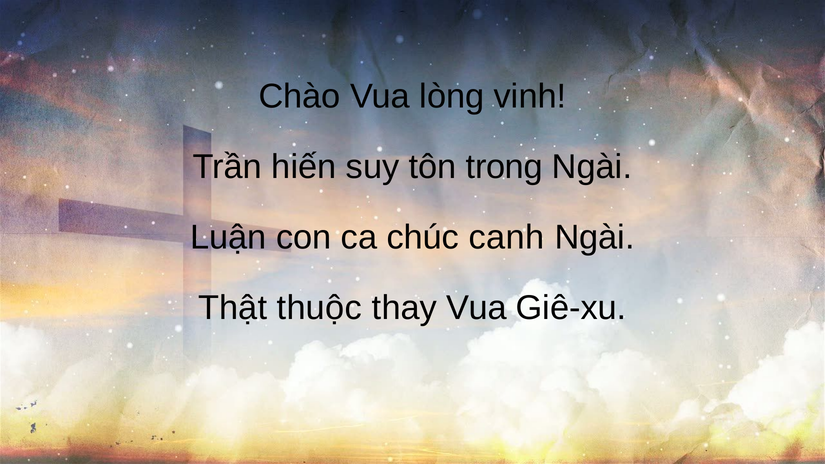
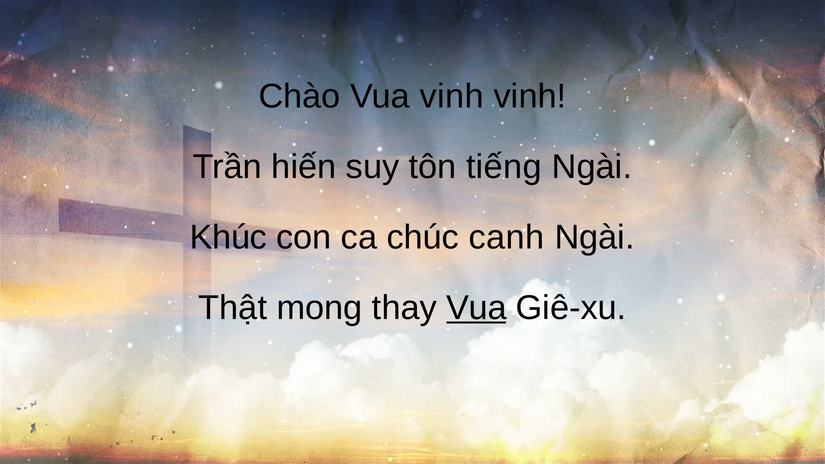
Vua lòng: lòng -> vinh
trong: trong -> tiếng
Luận: Luận -> Khúc
thuộc: thuộc -> mong
Vua at (476, 308) underline: none -> present
